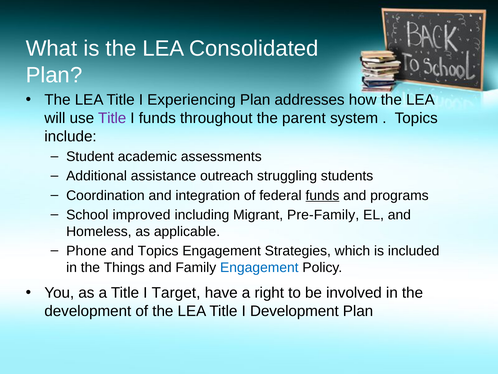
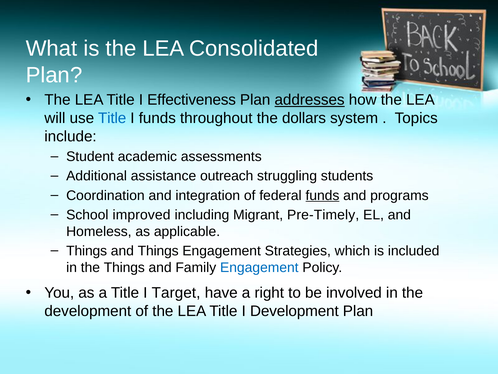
Experiencing: Experiencing -> Effectiveness
addresses underline: none -> present
Title at (112, 118) colour: purple -> blue
parent: parent -> dollars
Pre-Family: Pre-Family -> Pre-Timely
Phone at (86, 251): Phone -> Things
and Topics: Topics -> Things
